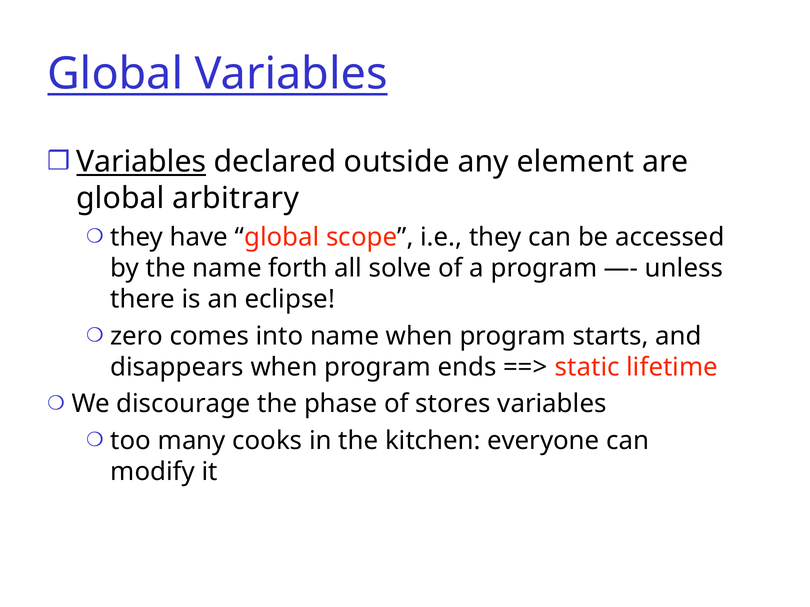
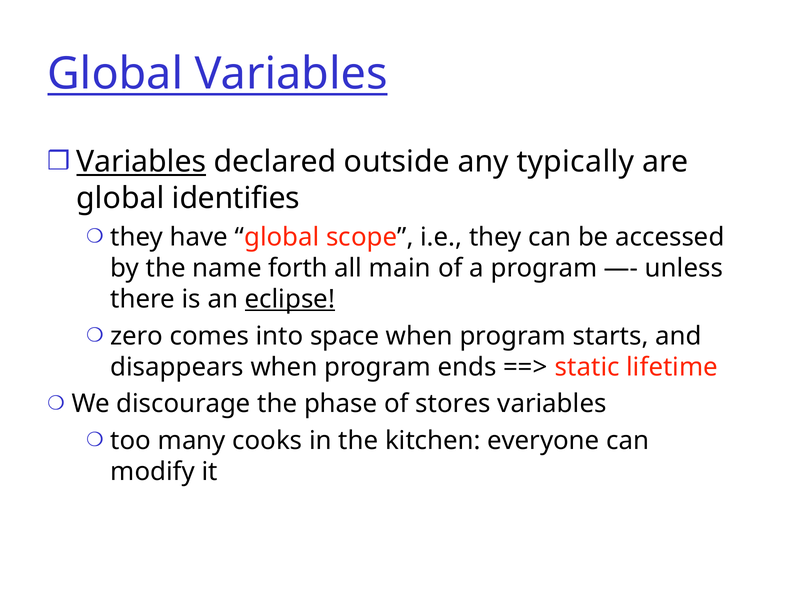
element: element -> typically
arbitrary: arbitrary -> identifies
solve: solve -> main
eclipse underline: none -> present
into name: name -> space
